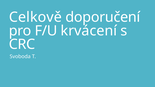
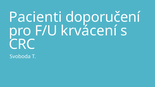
Celkově: Celkově -> Pacienti
